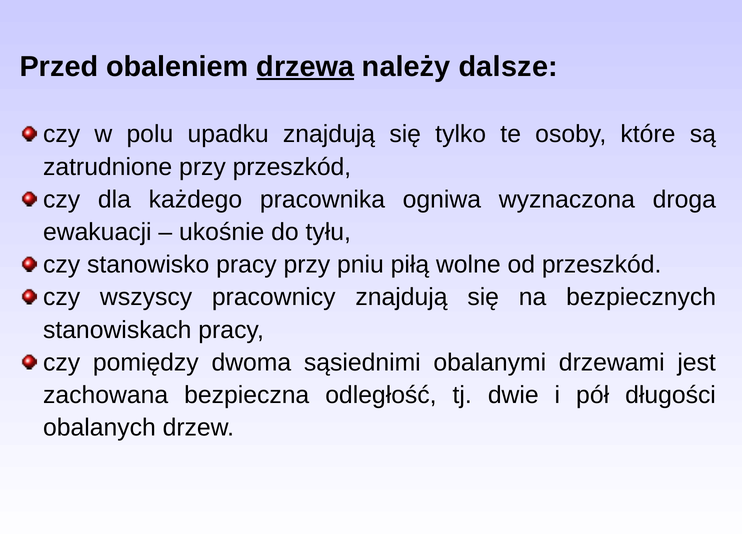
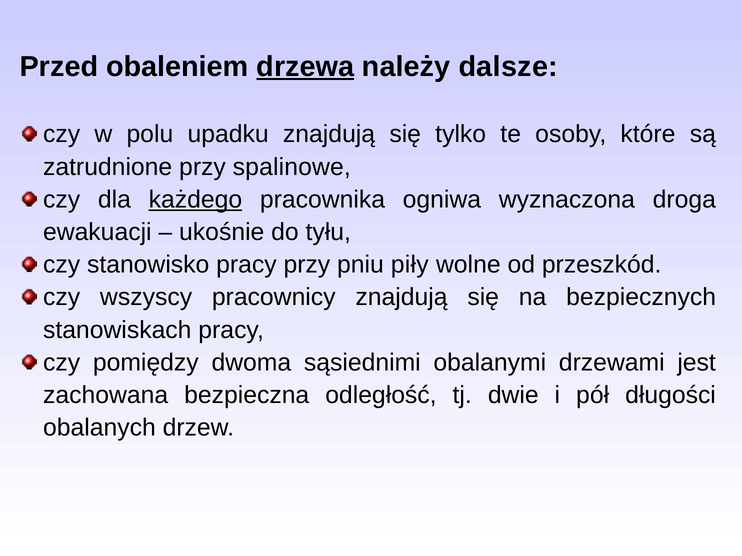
przy przeszkód: przeszkód -> spalinowe
każdego underline: none -> present
piłą: piłą -> piły
